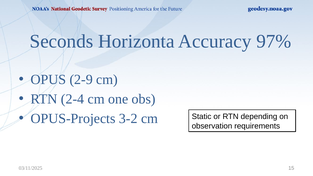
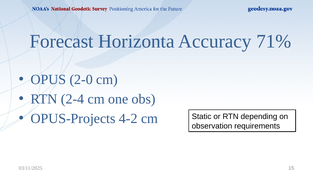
Seconds: Seconds -> Forecast
97%: 97% -> 71%
2-9: 2-9 -> 2-0
3-2: 3-2 -> 4-2
